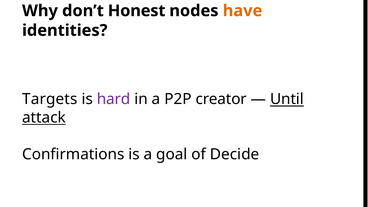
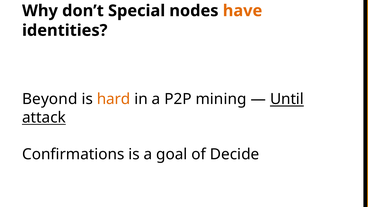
Honest: Honest -> Special
Targets: Targets -> Beyond
hard colour: purple -> orange
creator: creator -> mining
